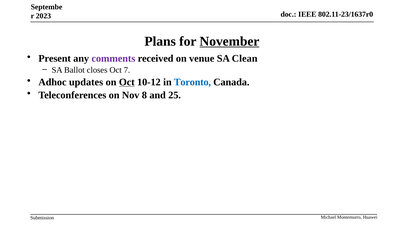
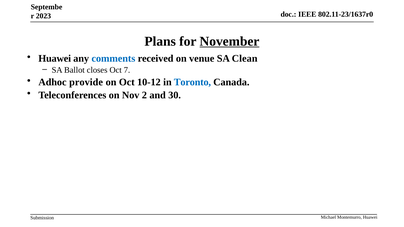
Present at (55, 59): Present -> Huawei
comments colour: purple -> blue
updates: updates -> provide
Oct at (127, 82) underline: present -> none
8: 8 -> 2
25: 25 -> 30
